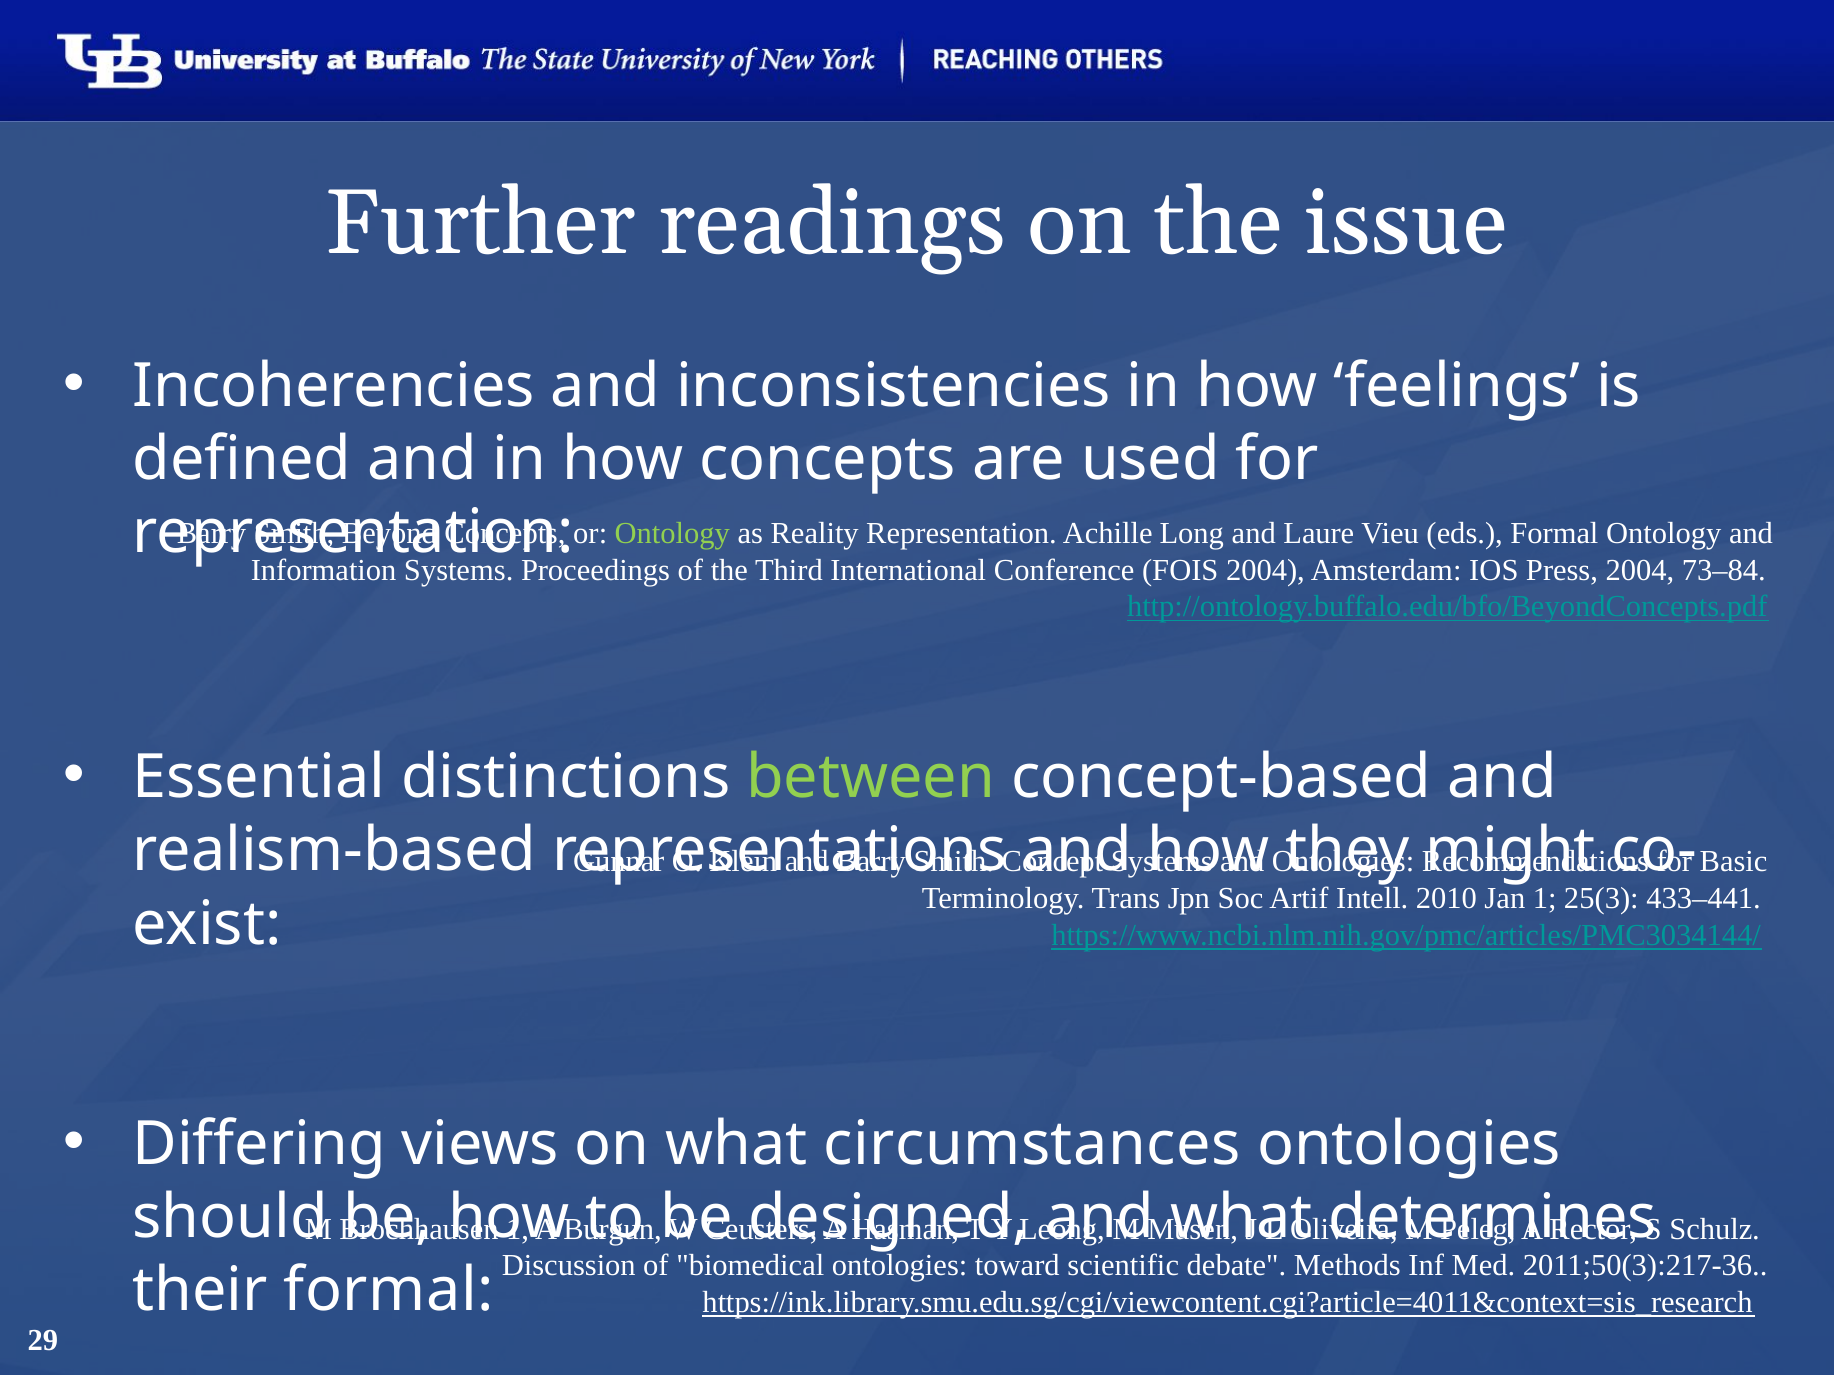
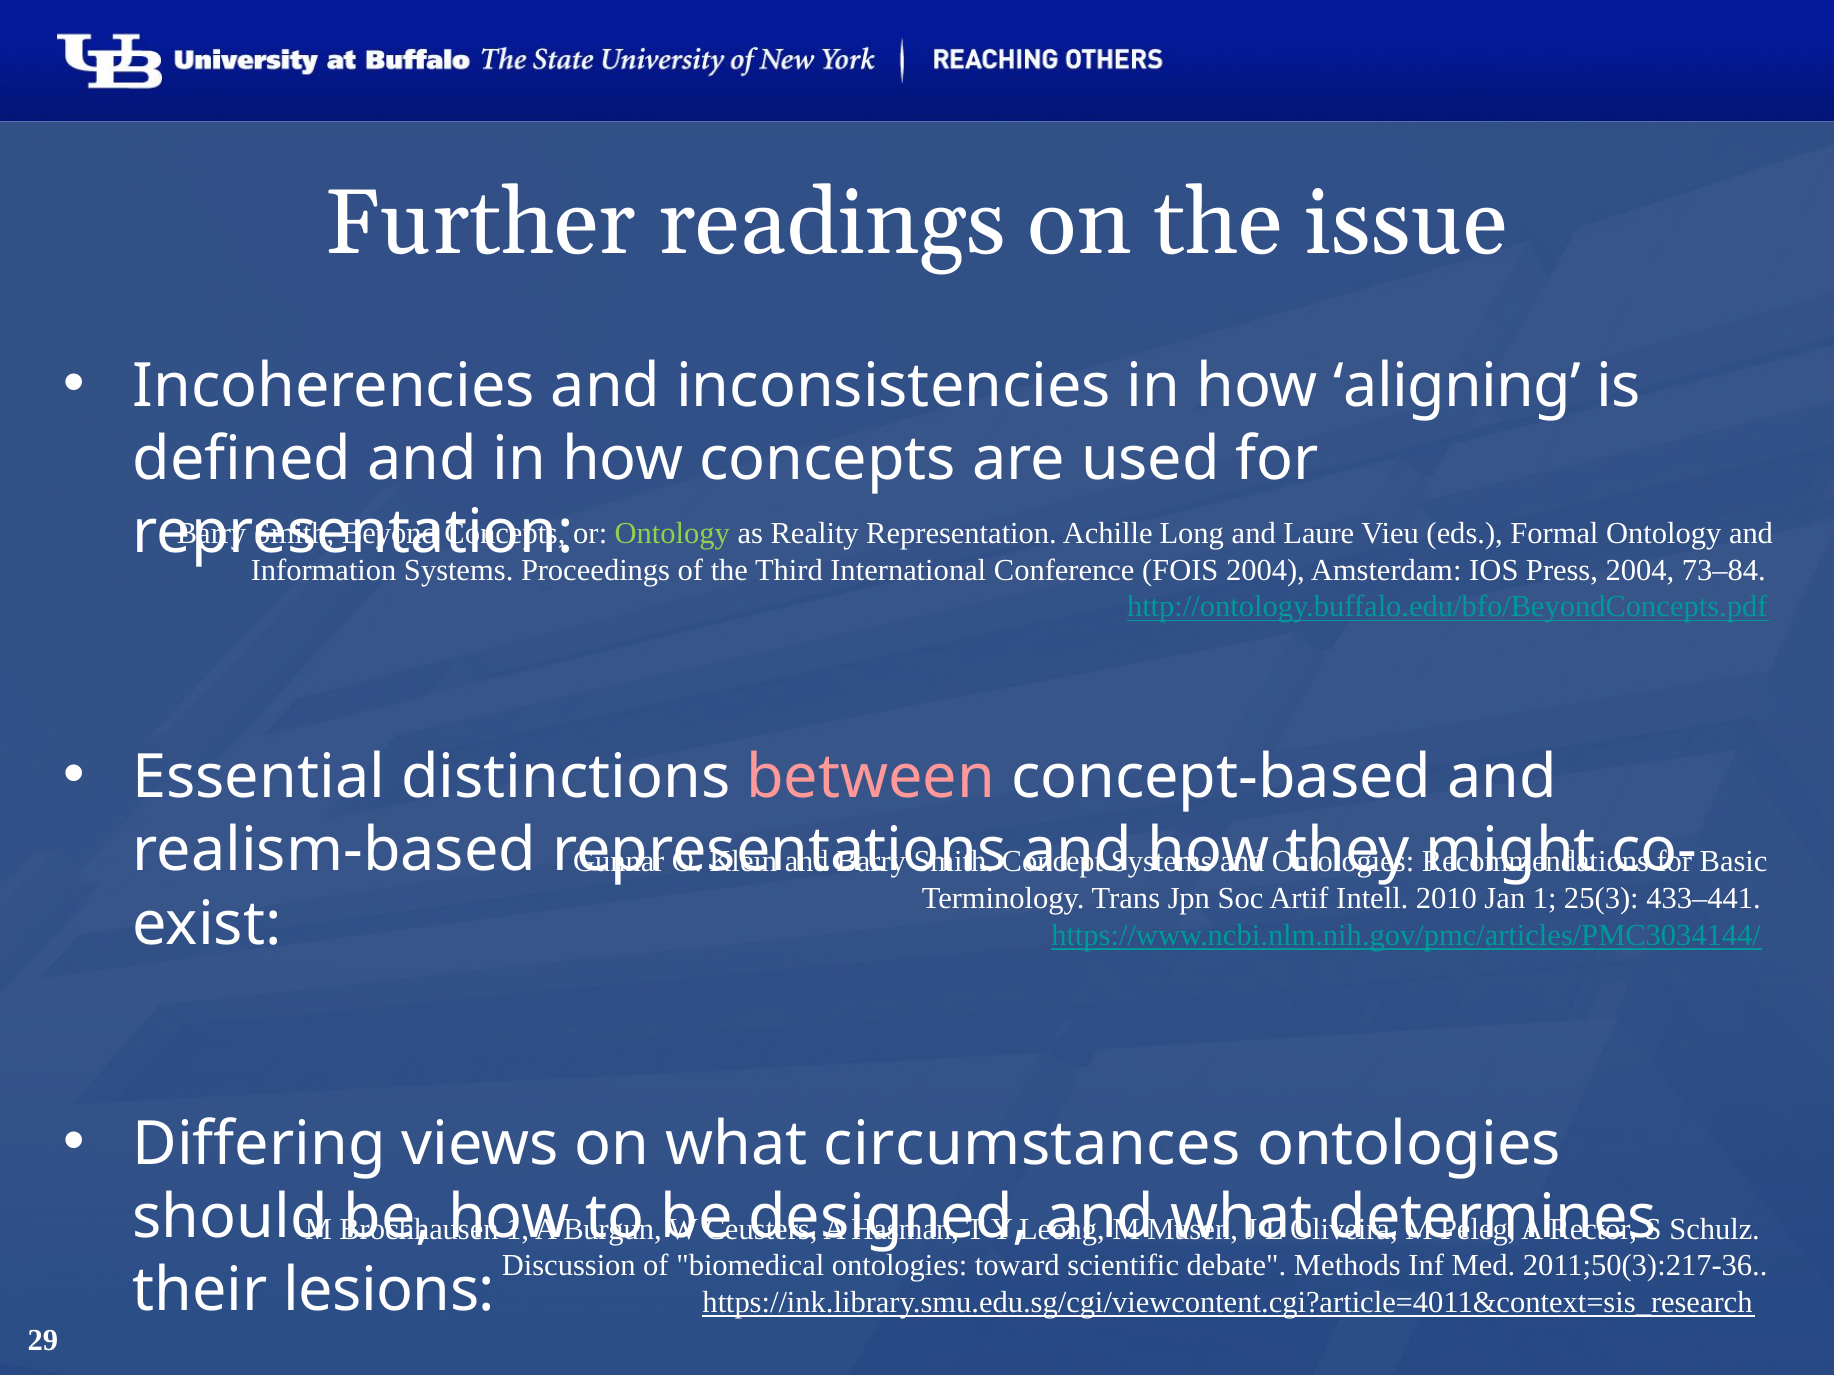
feelings: feelings -> aligning
between colour: light green -> pink
their formal: formal -> lesions
